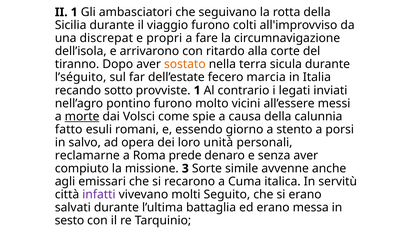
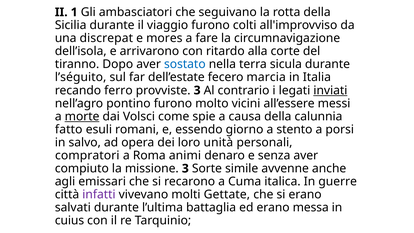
propri: propri -> mores
sostato colour: orange -> blue
sotto: sotto -> ferro
provviste 1: 1 -> 3
inviati underline: none -> present
reclamarne: reclamarne -> compratori
prede: prede -> animi
servitù: servitù -> guerre
Seguito: Seguito -> Gettate
sesto: sesto -> cuius
